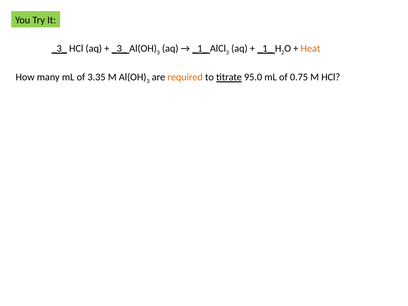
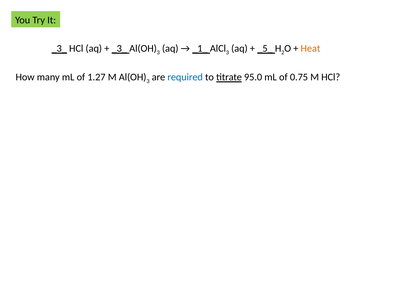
_1_ at (265, 49): _1_ -> _5_
3.35: 3.35 -> 1.27
required colour: orange -> blue
